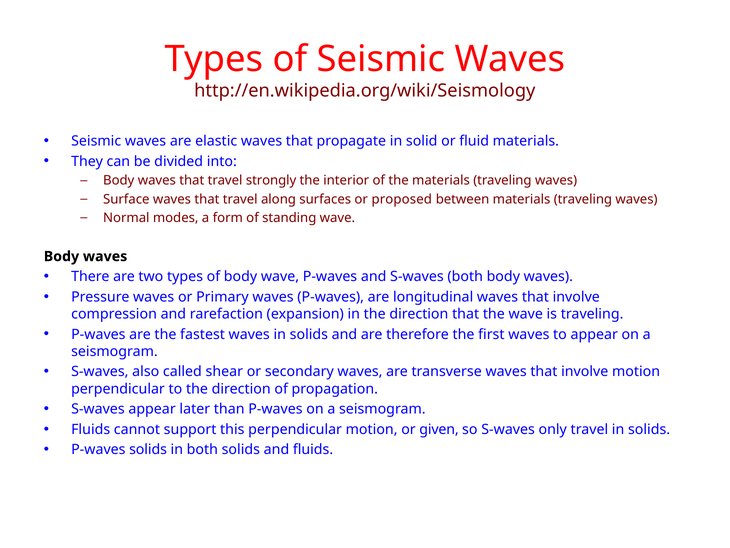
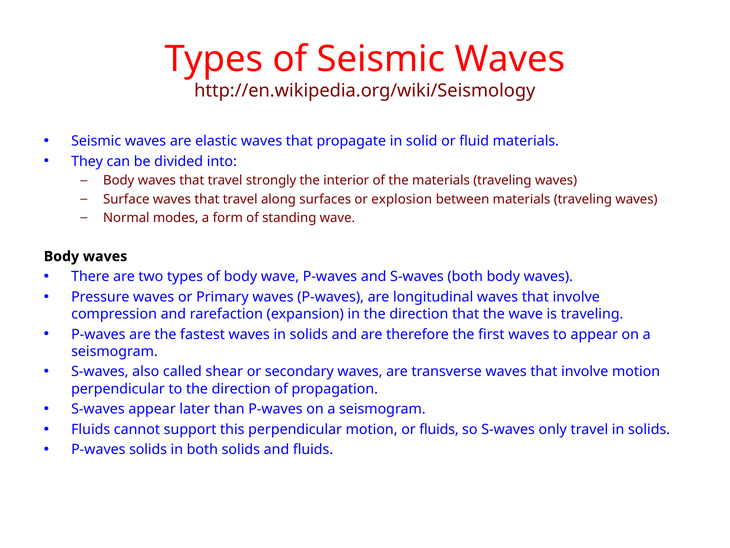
proposed: proposed -> explosion
or given: given -> fluids
